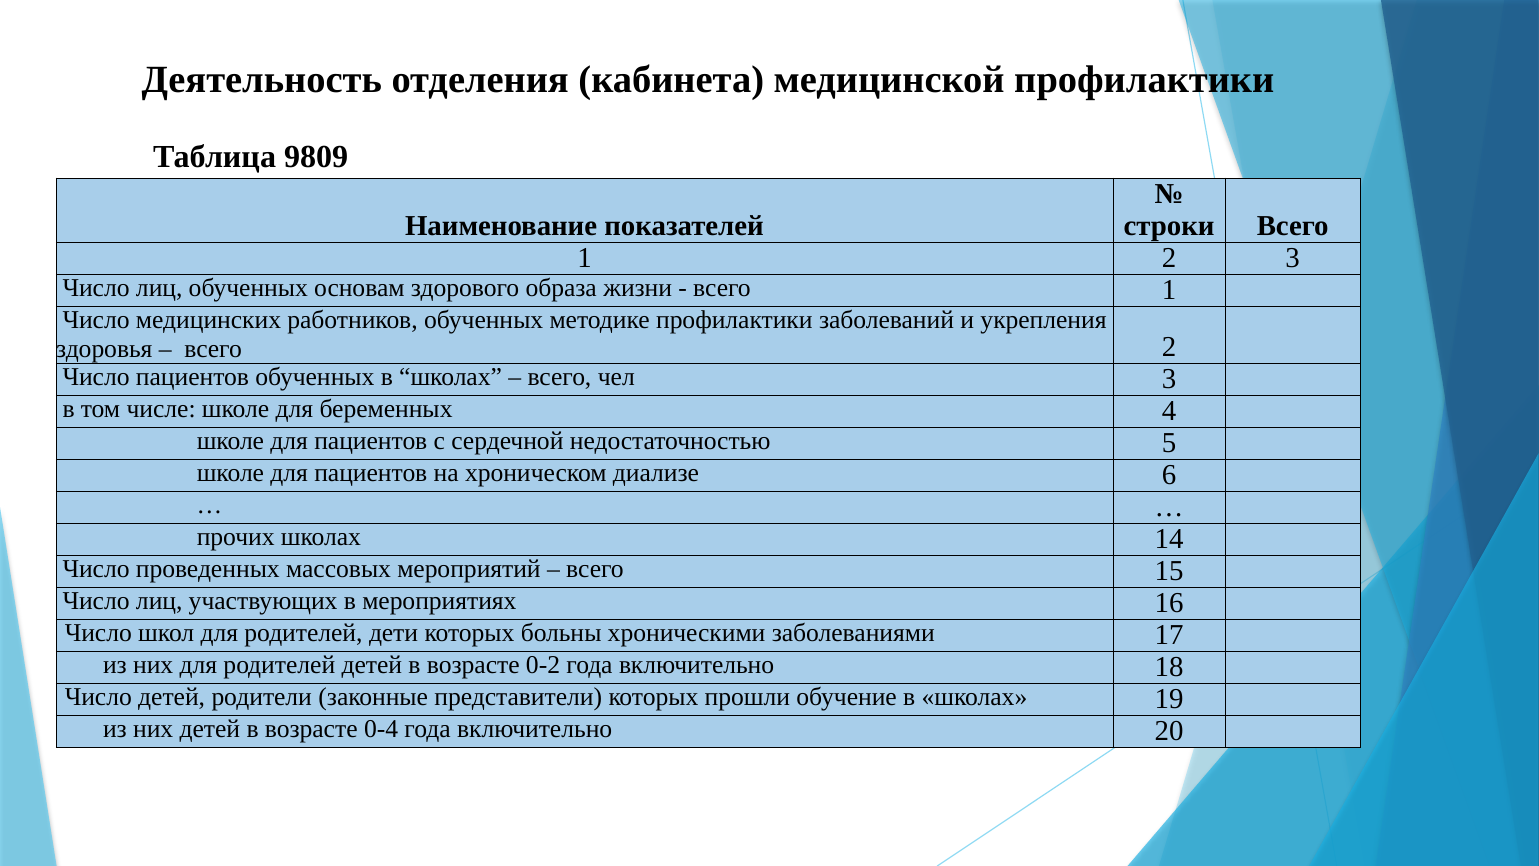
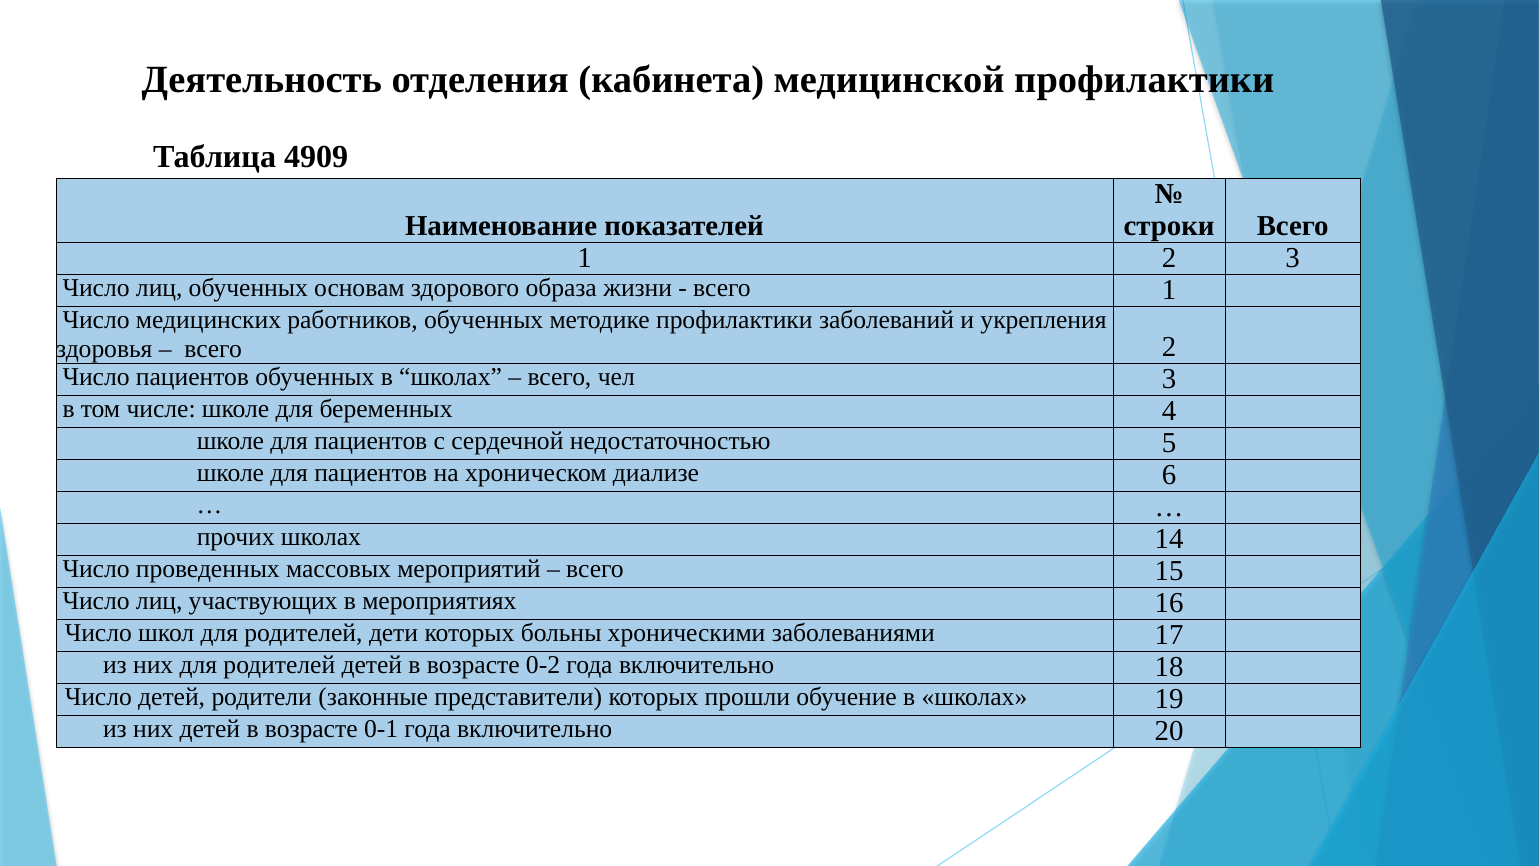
9809: 9809 -> 4909
0-4: 0-4 -> 0-1
